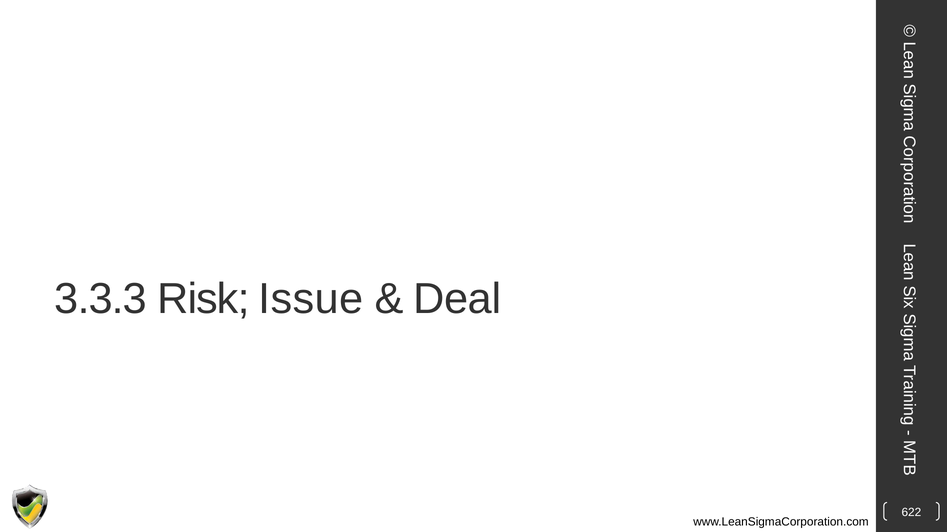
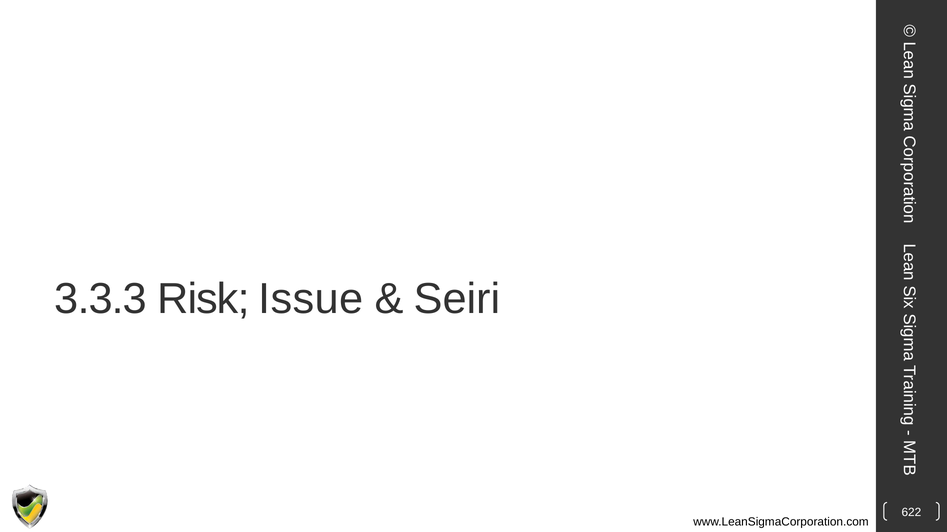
Deal: Deal -> Seiri
